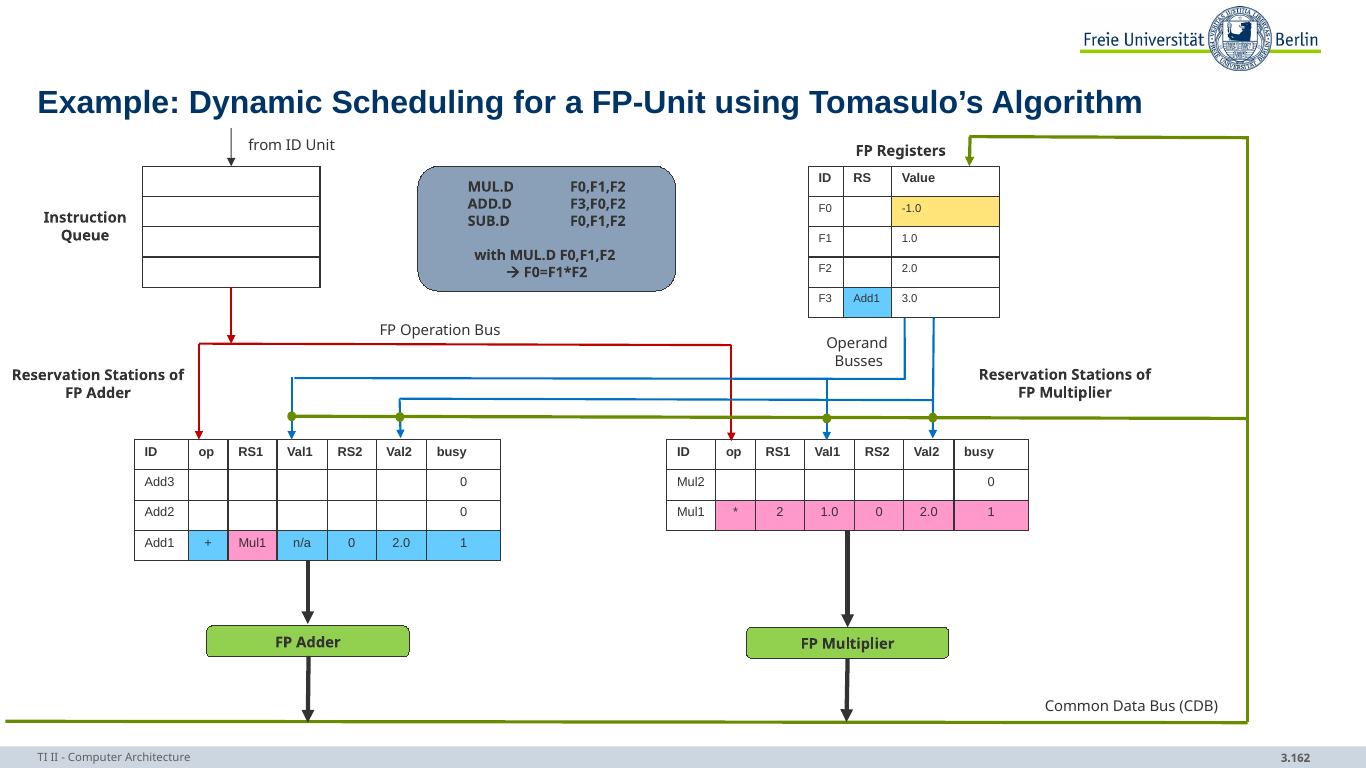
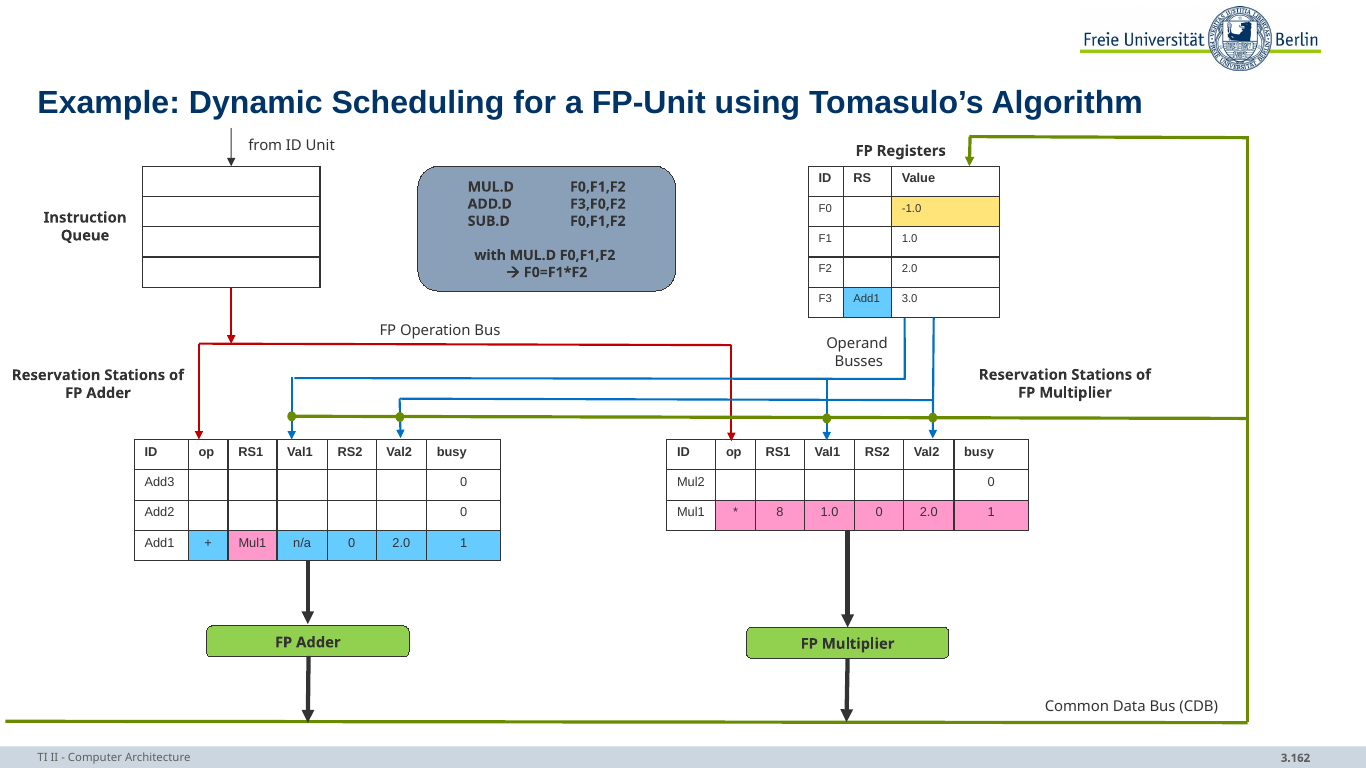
2: 2 -> 8
